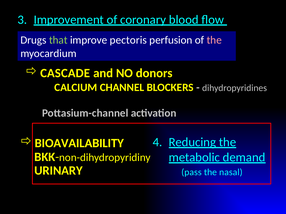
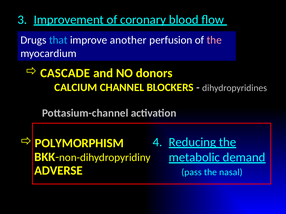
that colour: light green -> light blue
pectoris: pectoris -> another
BIOAVAILABILITY: BIOAVAILABILITY -> POLYMORPHISM
URINARY: URINARY -> ADVERSE
